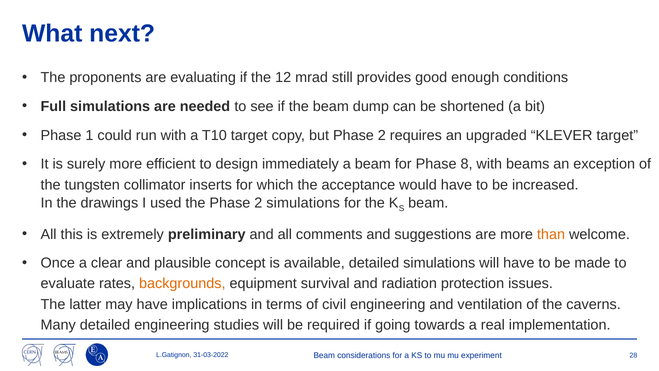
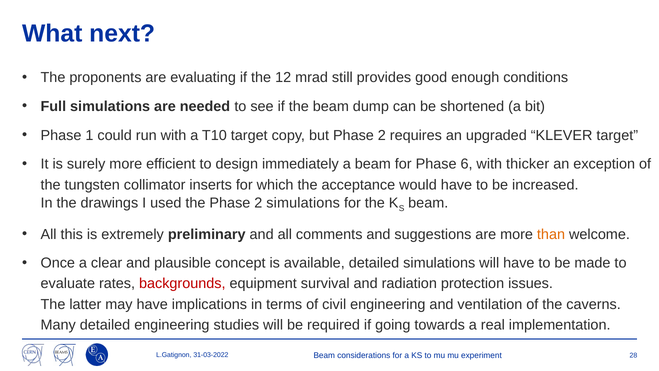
8: 8 -> 6
beams: beams -> thicker
backgrounds colour: orange -> red
